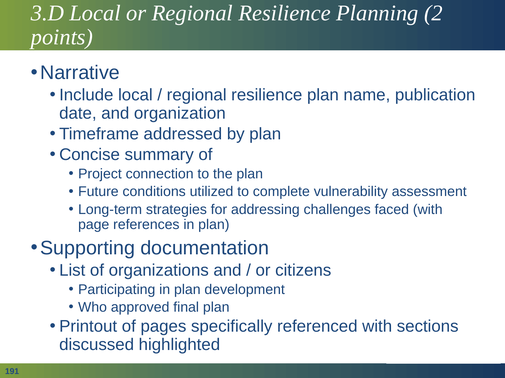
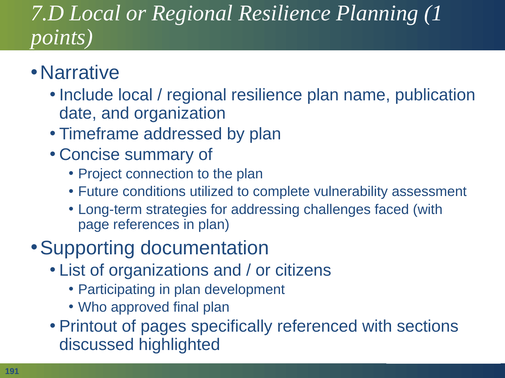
3.D: 3.D -> 7.D
2: 2 -> 1
